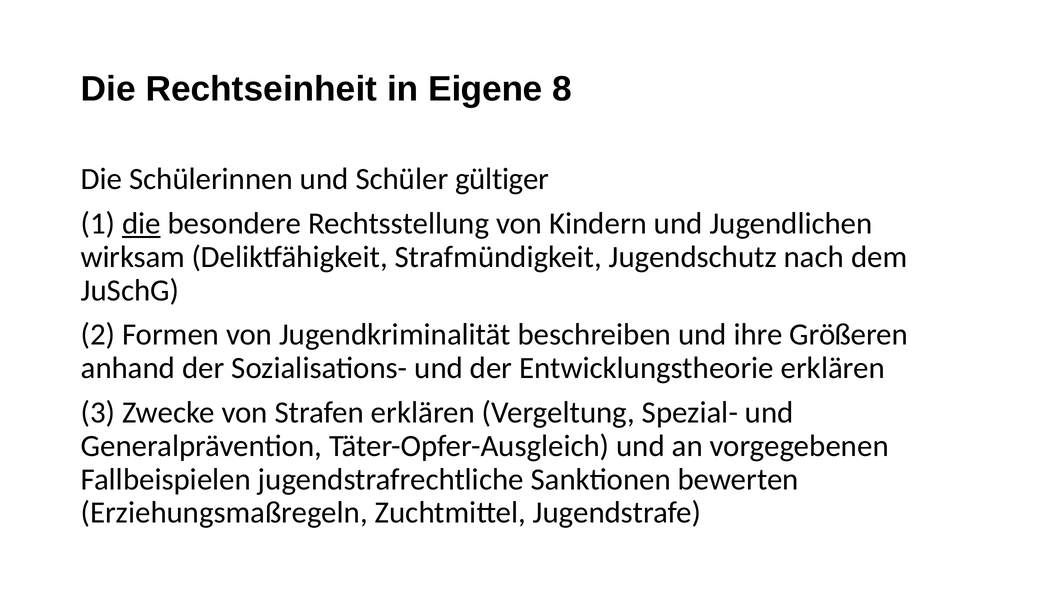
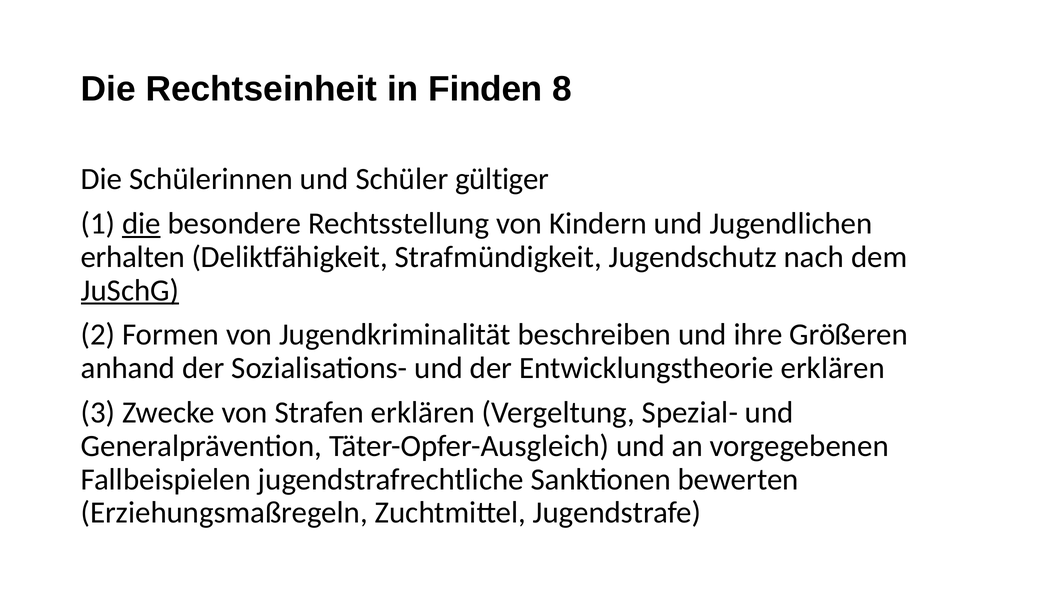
Eigene: Eigene -> Finden
wirksam: wirksam -> erhalten
JuSchG underline: none -> present
